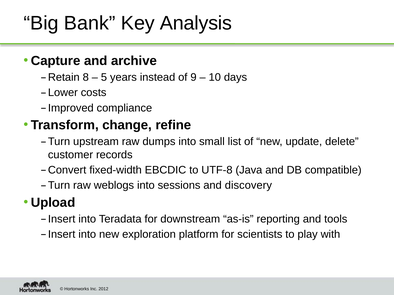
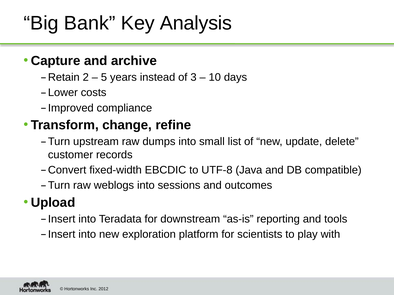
8: 8 -> 2
9: 9 -> 3
discovery: discovery -> outcomes
